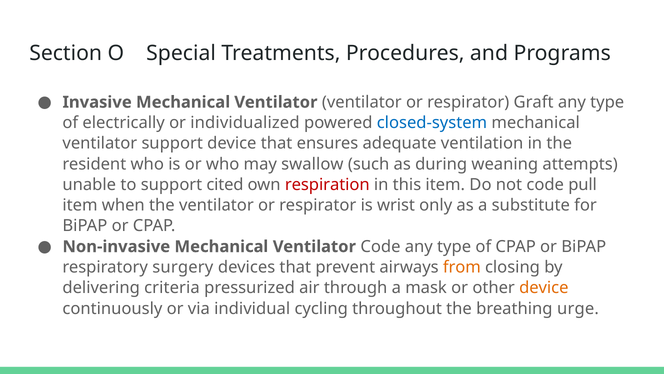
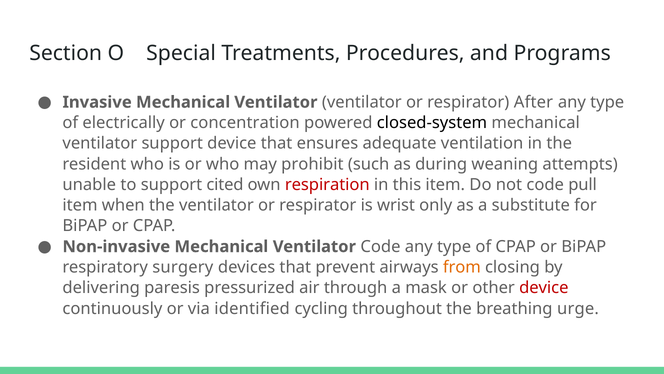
Graft: Graft -> After
individualized: individualized -> concentration
closed-system colour: blue -> black
swallow: swallow -> prohibit
criteria: criteria -> paresis
device at (544, 288) colour: orange -> red
individual: individual -> identified
